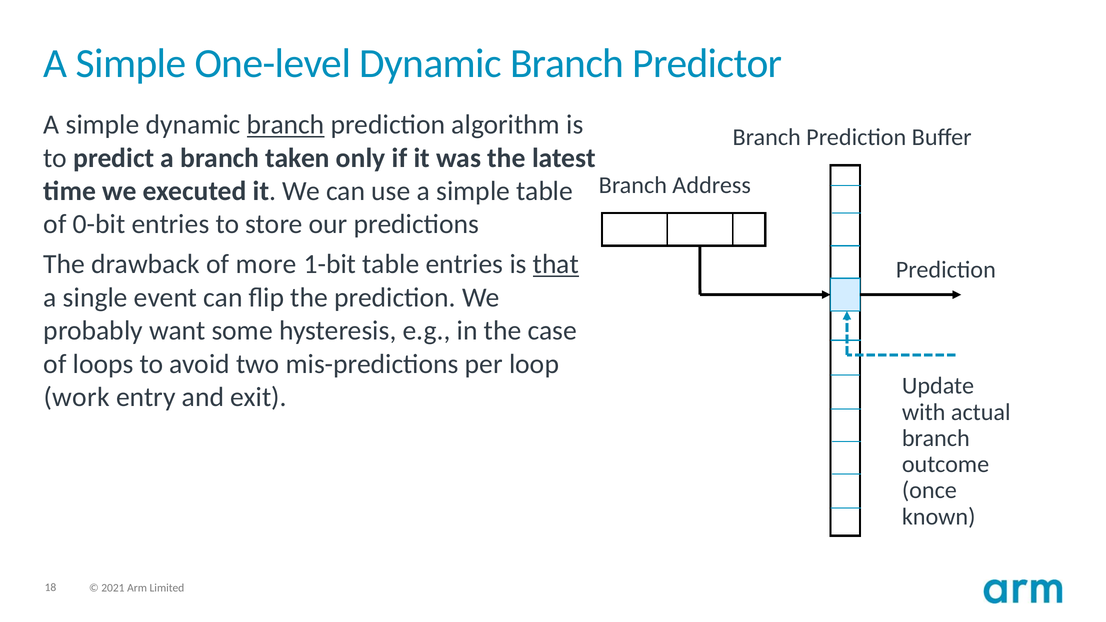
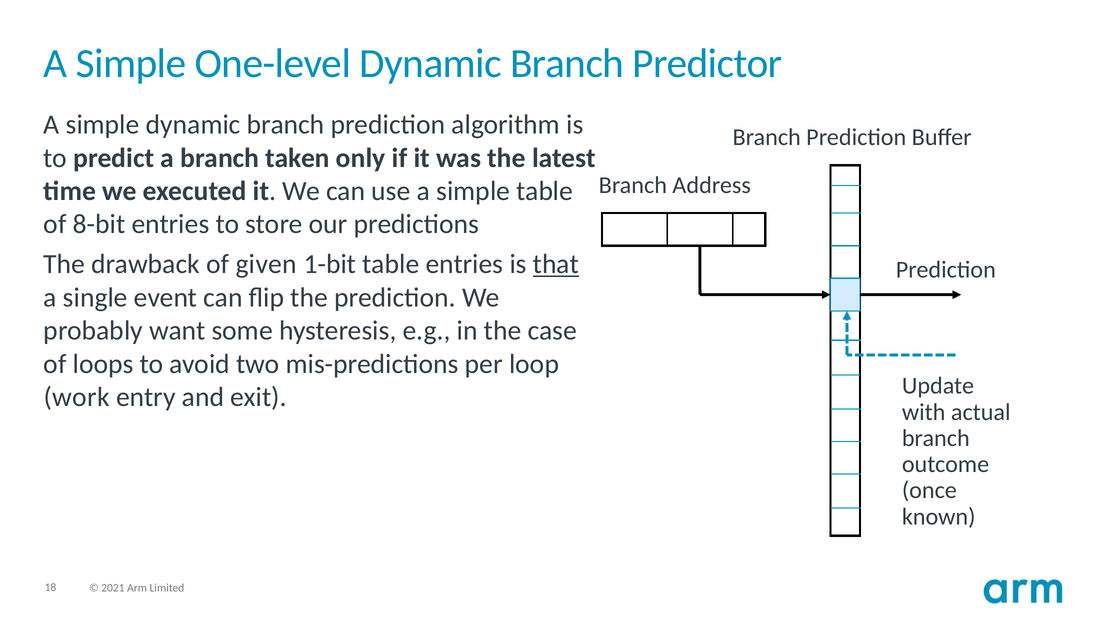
branch at (286, 125) underline: present -> none
0-bit: 0-bit -> 8-bit
more: more -> given
